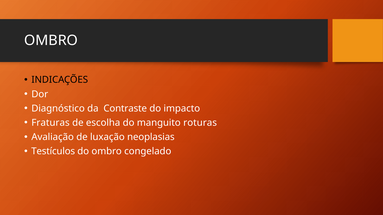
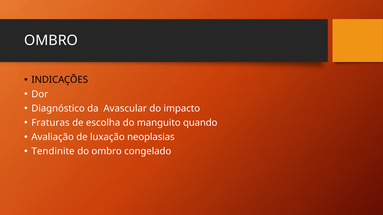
Contraste: Contraste -> Avascular
roturas: roturas -> quando
Testículos: Testículos -> Tendinite
